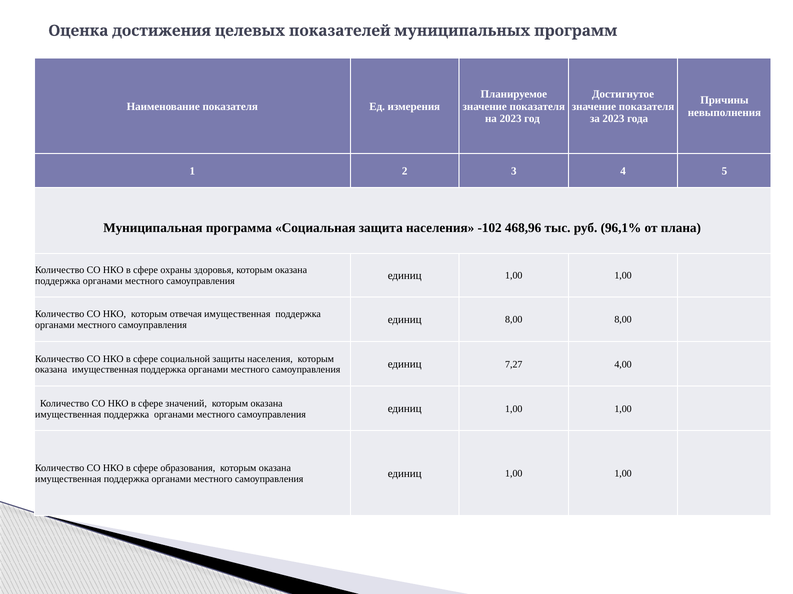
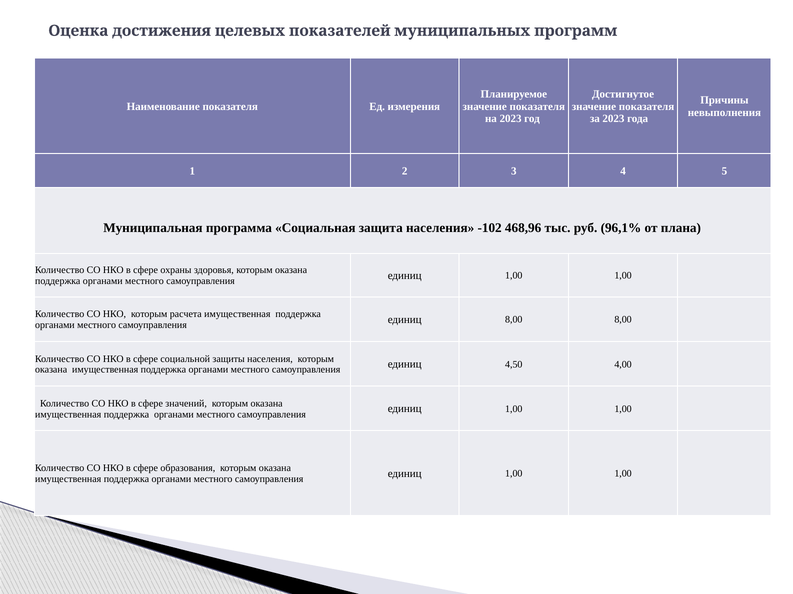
отвечая: отвечая -> расчета
7,27: 7,27 -> 4,50
